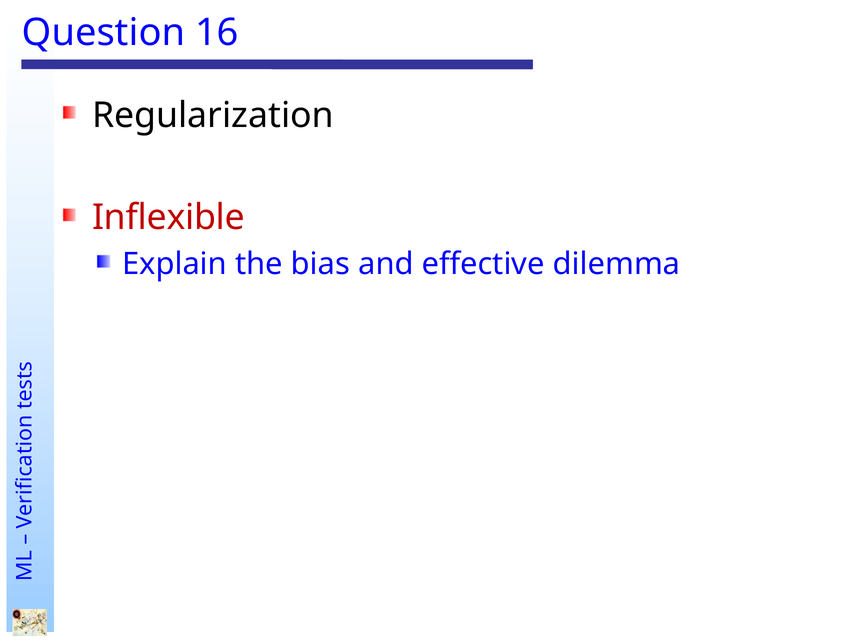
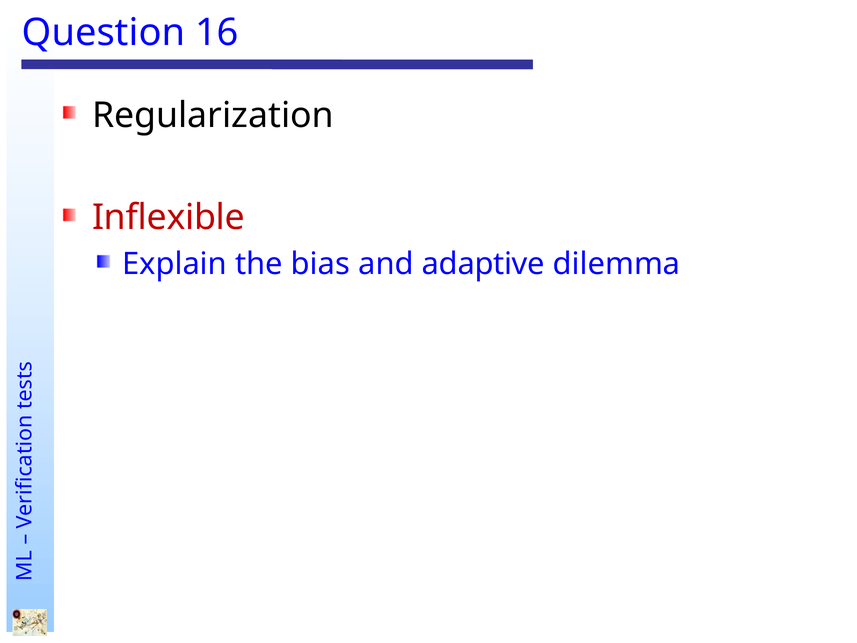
effective: effective -> adaptive
